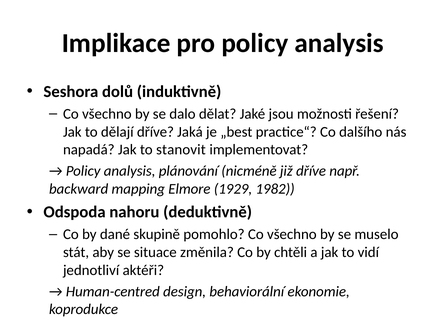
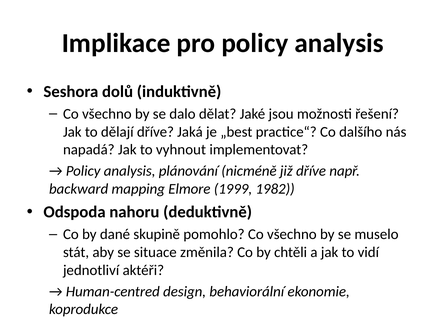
stanovit: stanovit -> vyhnout
1929: 1929 -> 1999
